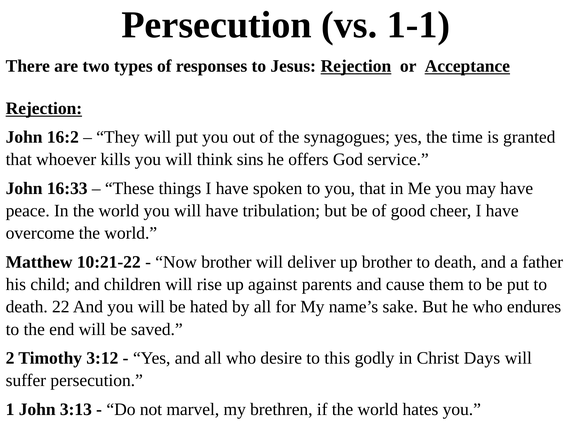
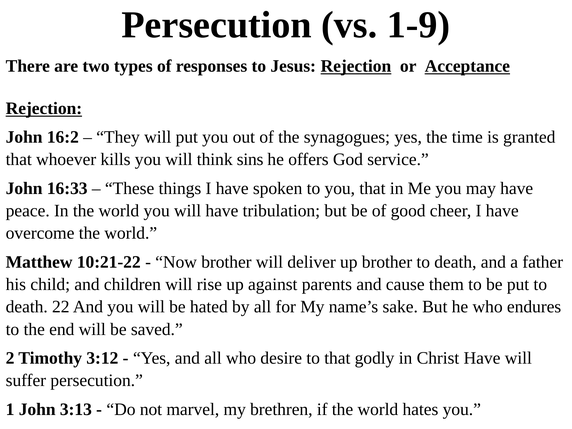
1-1: 1-1 -> 1-9
to this: this -> that
Christ Days: Days -> Have
